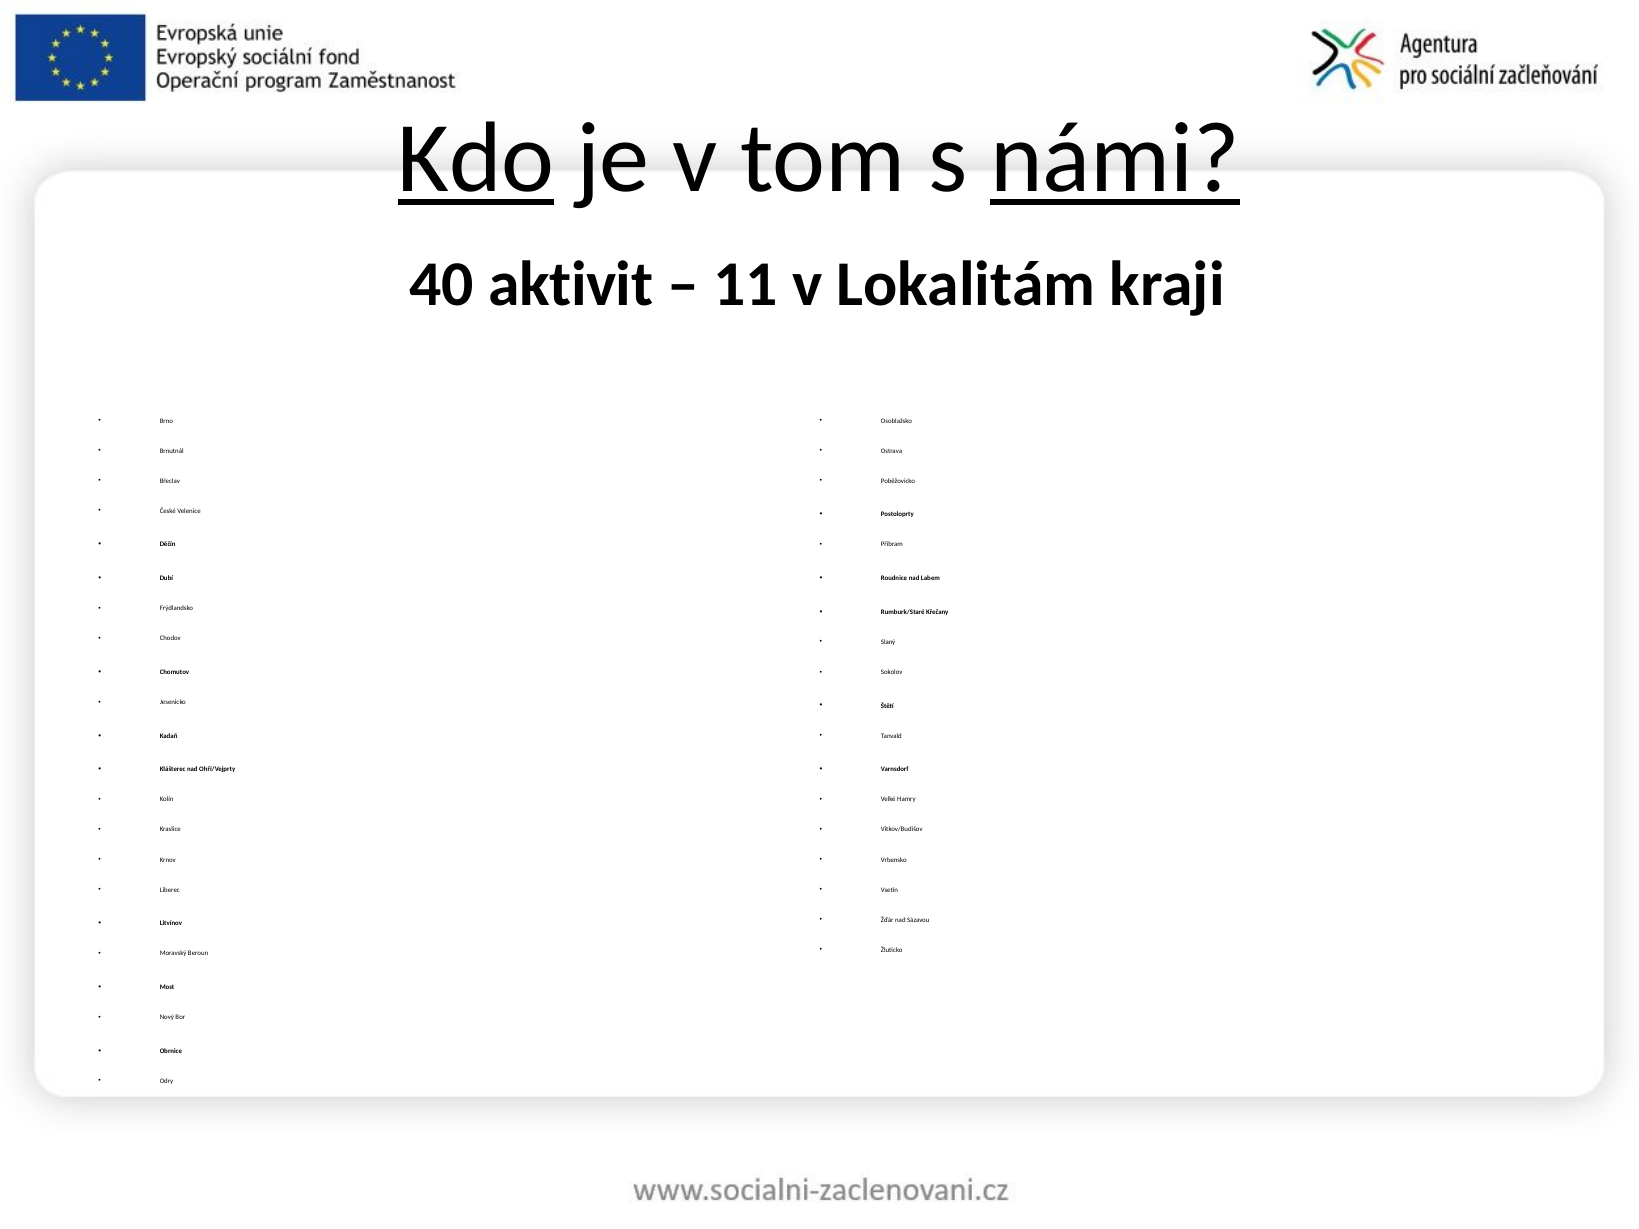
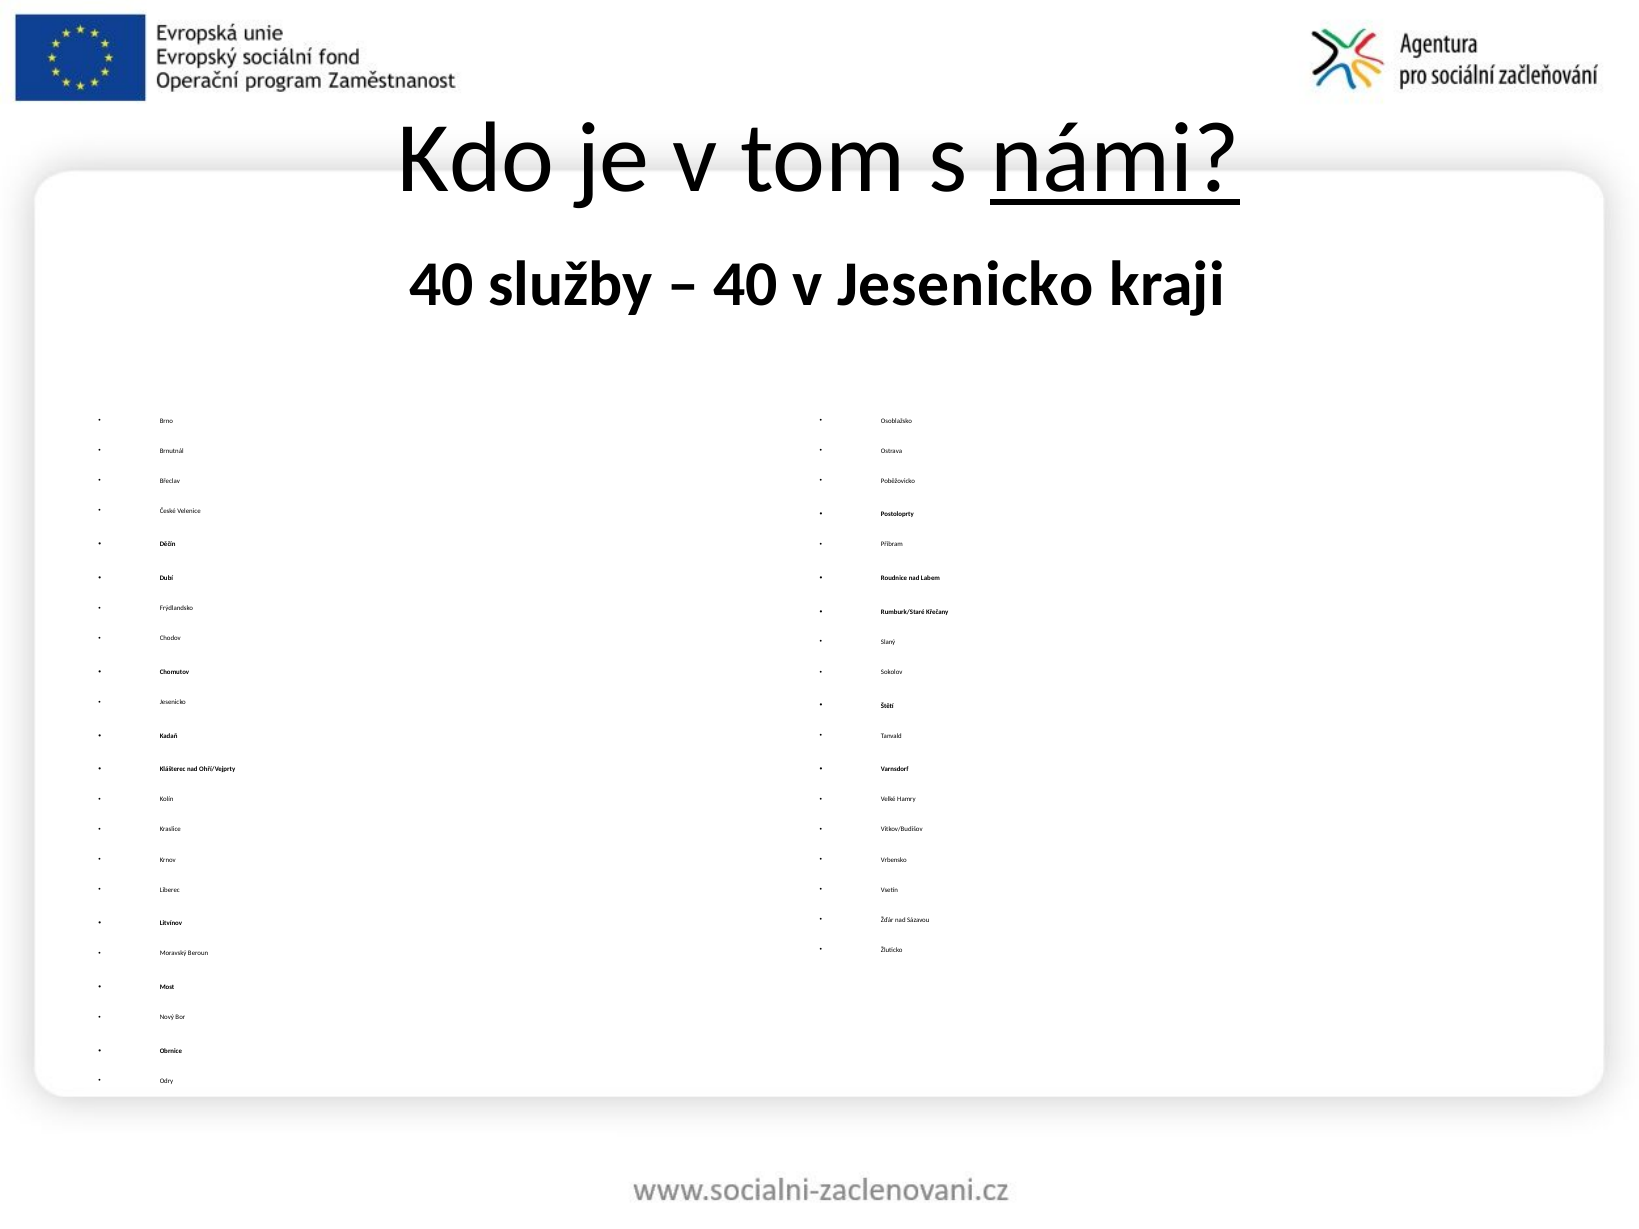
Kdo underline: present -> none
aktivit: aktivit -> služby
11 at (745, 285): 11 -> 40
v Lokalitám: Lokalitám -> Jesenicko
